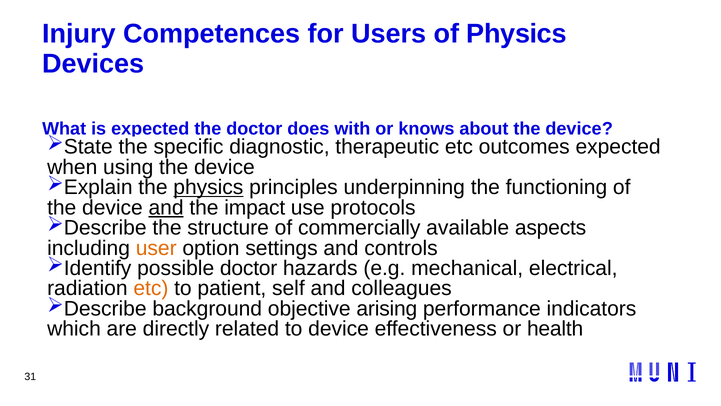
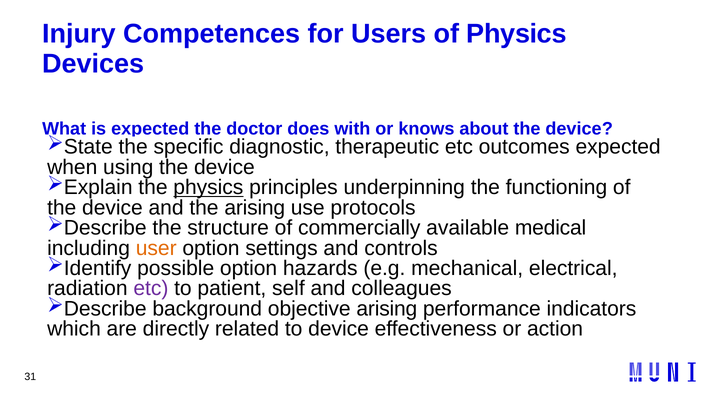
and at (166, 207) underline: present -> none
the impact: impact -> arising
aspects: aspects -> medical
possible doctor: doctor -> option
etc at (151, 288) colour: orange -> purple
health: health -> action
